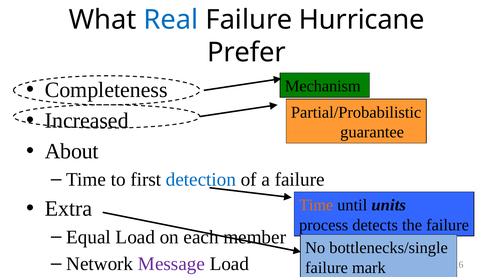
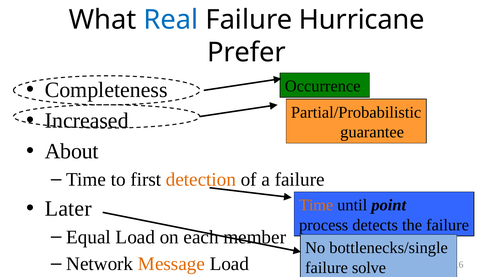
Mechanism: Mechanism -> Occurrence
detection colour: blue -> orange
Extra: Extra -> Later
units: units -> point
Message colour: purple -> orange
mark: mark -> solve
